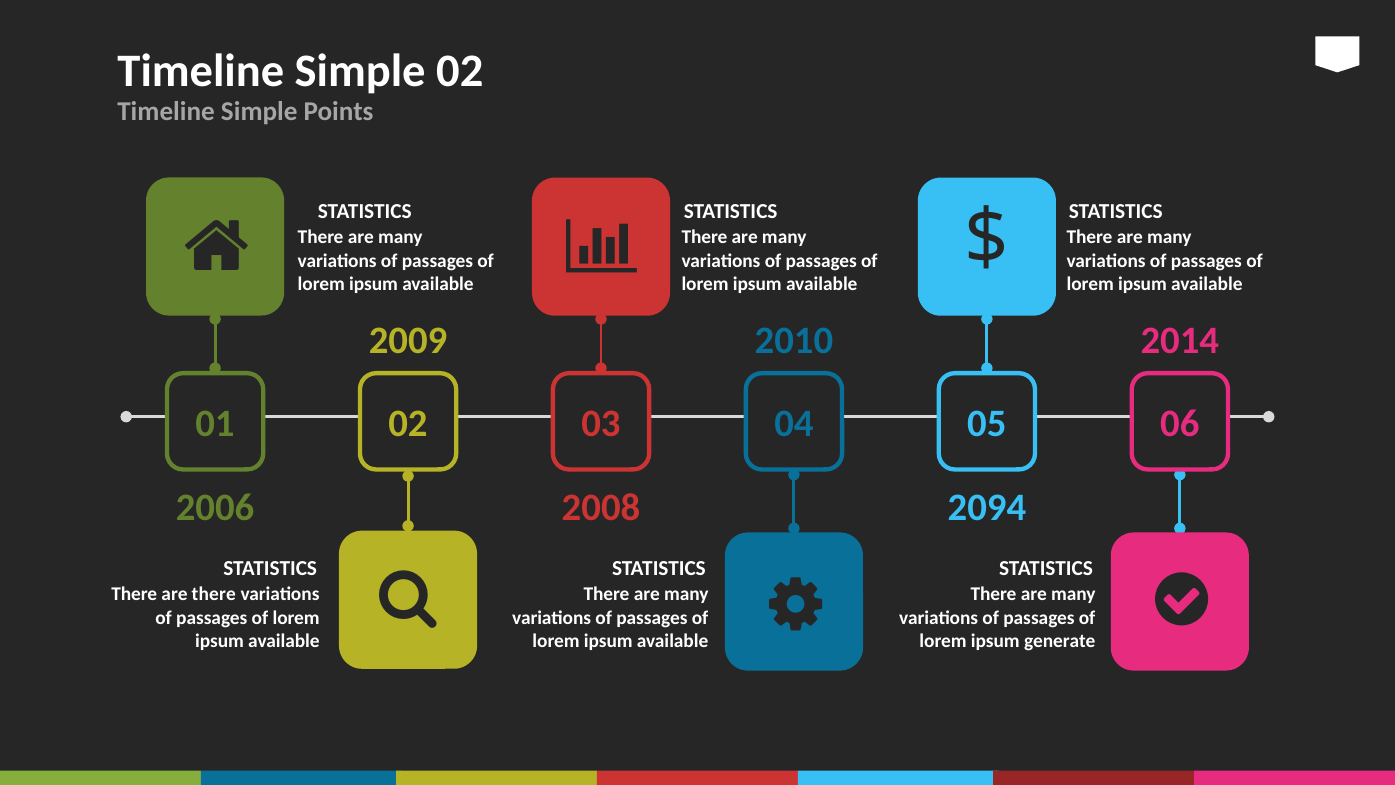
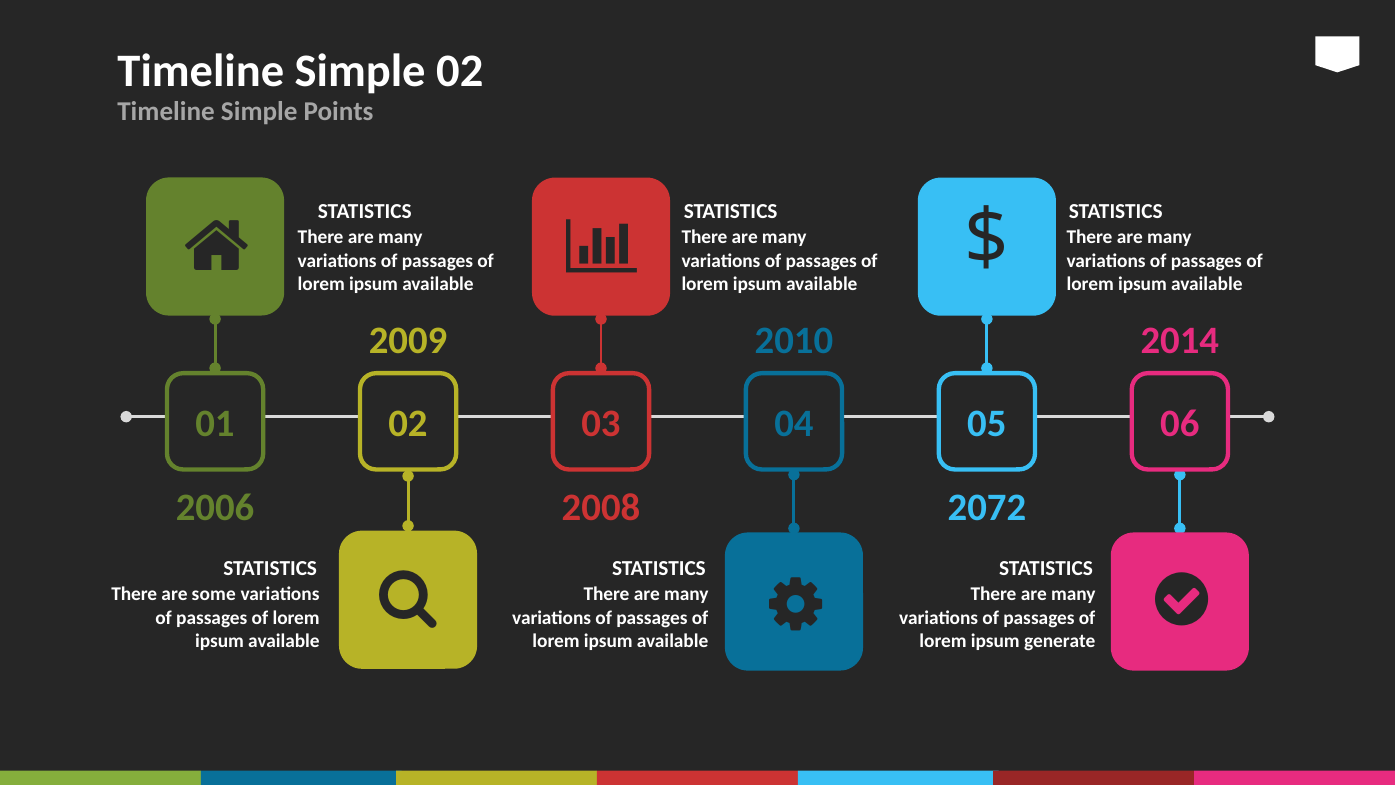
2094: 2094 -> 2072
are there: there -> some
